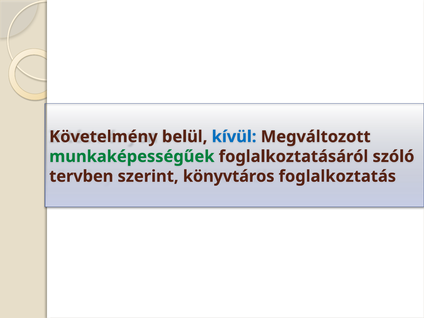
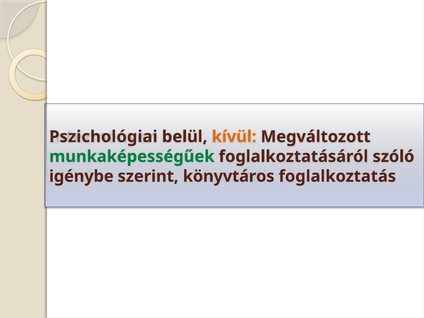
Követelmény: Követelmény -> Pszichológiai
kívül colour: blue -> orange
tervben: tervben -> igénybe
